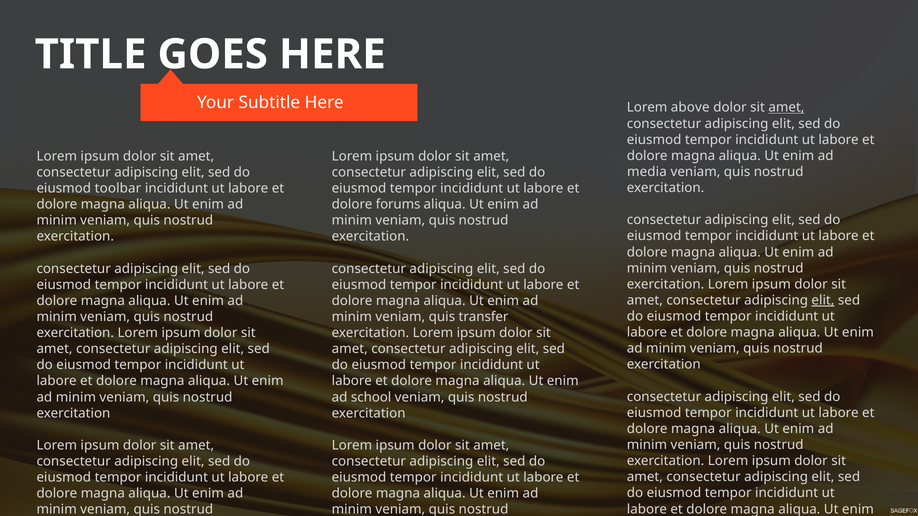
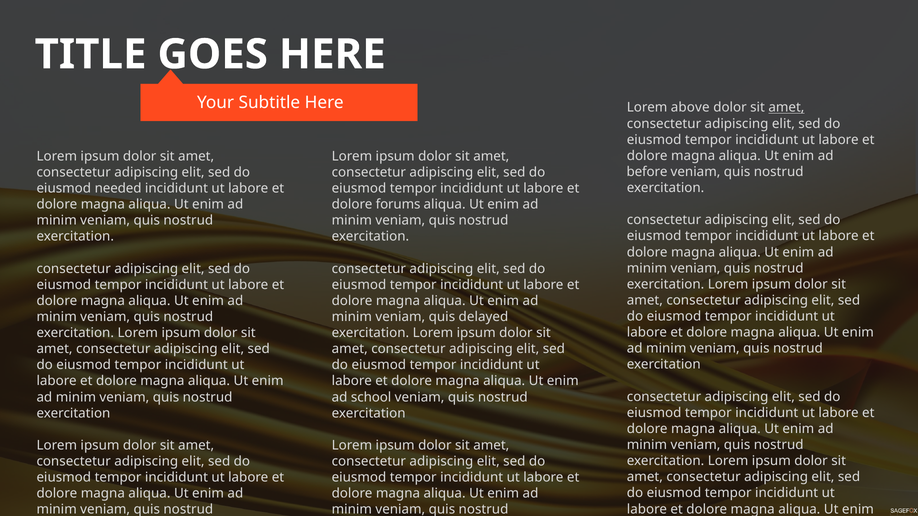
media: media -> before
toolbar: toolbar -> needed
elit at (823, 301) underline: present -> none
transfer: transfer -> delayed
